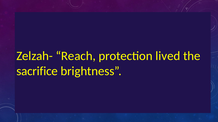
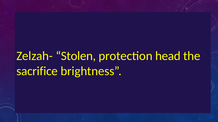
Reach: Reach -> Stolen
lived: lived -> head
